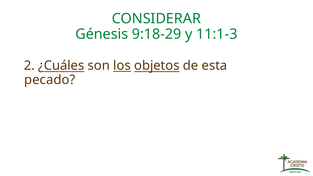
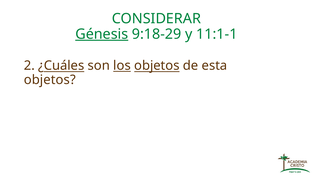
Génesis underline: none -> present
11:1-3: 11:1-3 -> 11:1-1
pecado at (50, 80): pecado -> objetos
